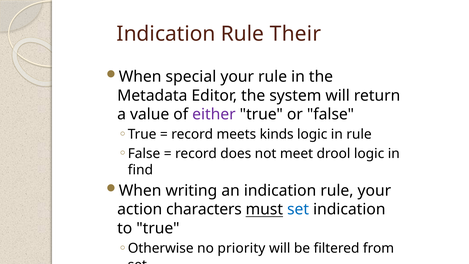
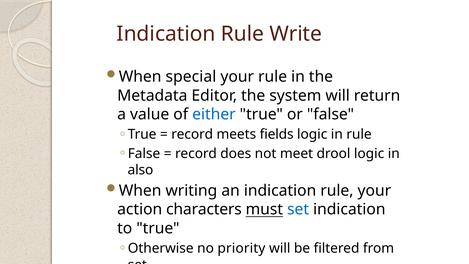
Their: Their -> Write
either colour: purple -> blue
kinds: kinds -> fields
find: find -> also
